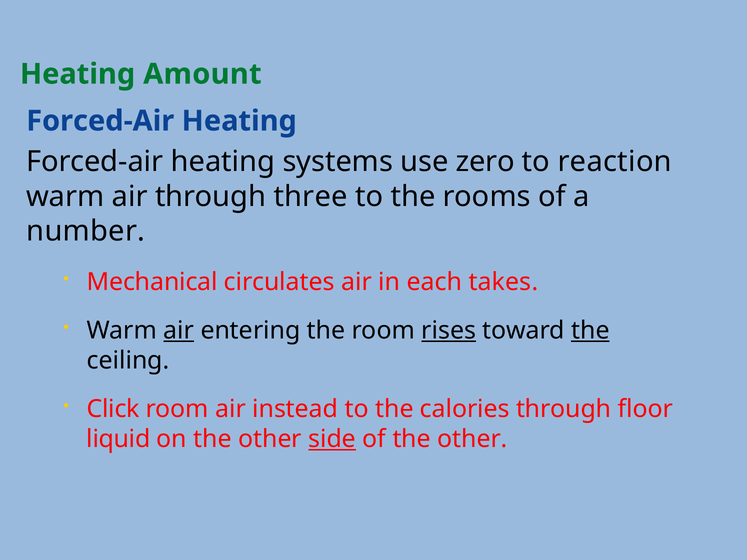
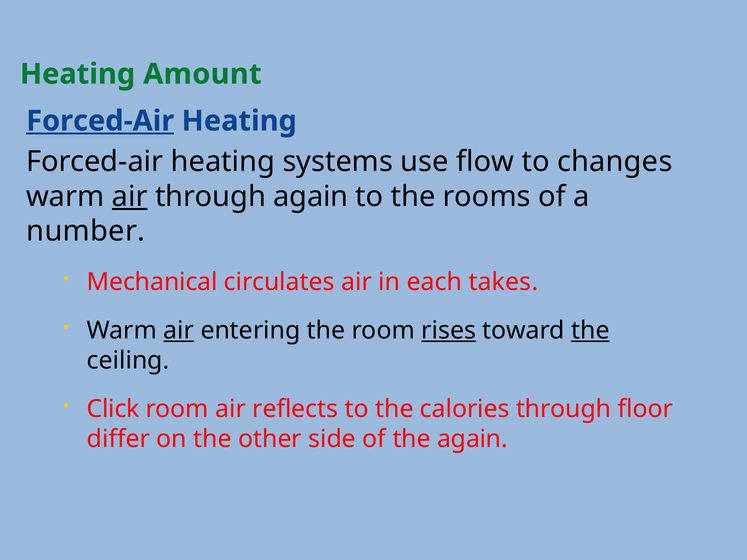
Forced-Air at (100, 121) underline: none -> present
zero: zero -> flow
reaction: reaction -> changes
air at (130, 197) underline: none -> present
through three: three -> again
instead: instead -> reflects
liquid: liquid -> differ
side underline: present -> none
of the other: other -> again
